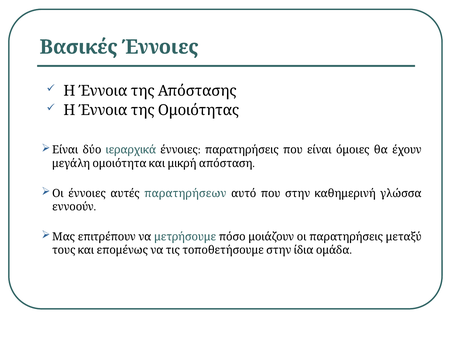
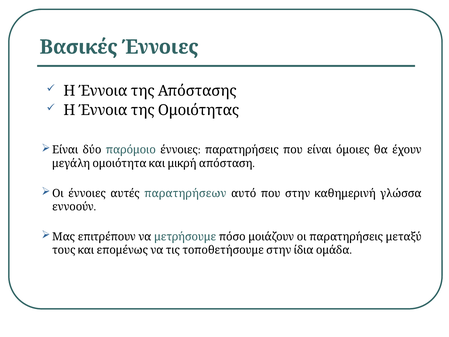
ιεραρχικά: ιεραρχικά -> παρόμοιο
